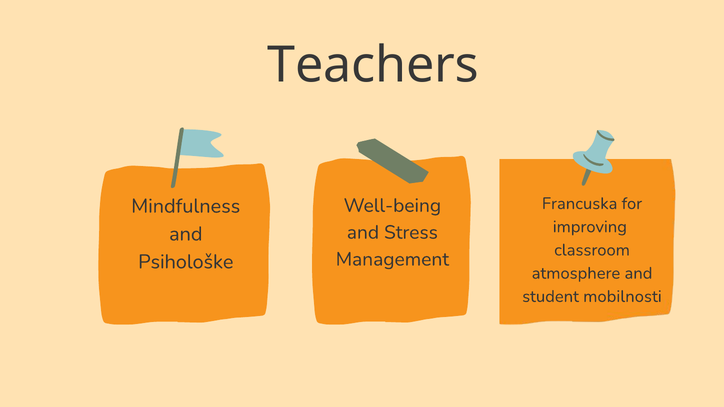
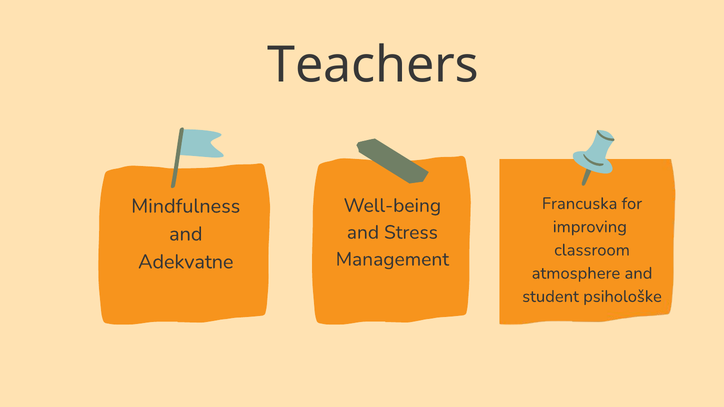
Psihološke: Psihološke -> Adekvatne
mobilnosti: mobilnosti -> psihološke
